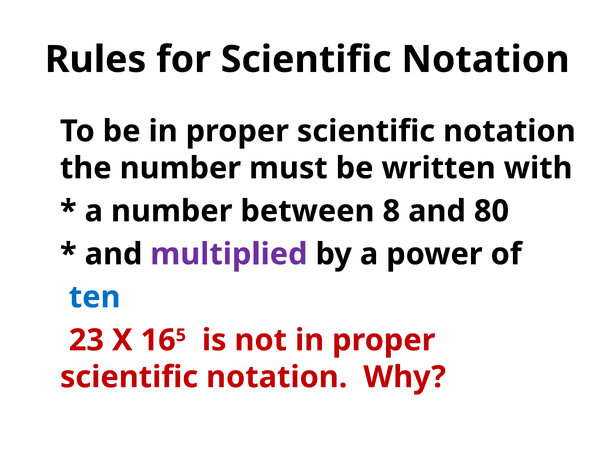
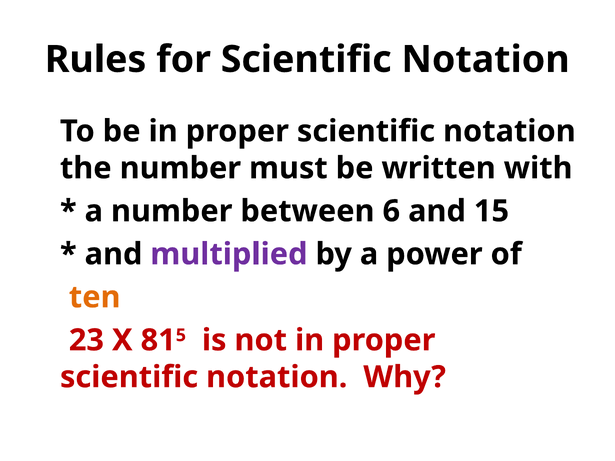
8: 8 -> 6
80: 80 -> 15
ten colour: blue -> orange
16: 16 -> 81
